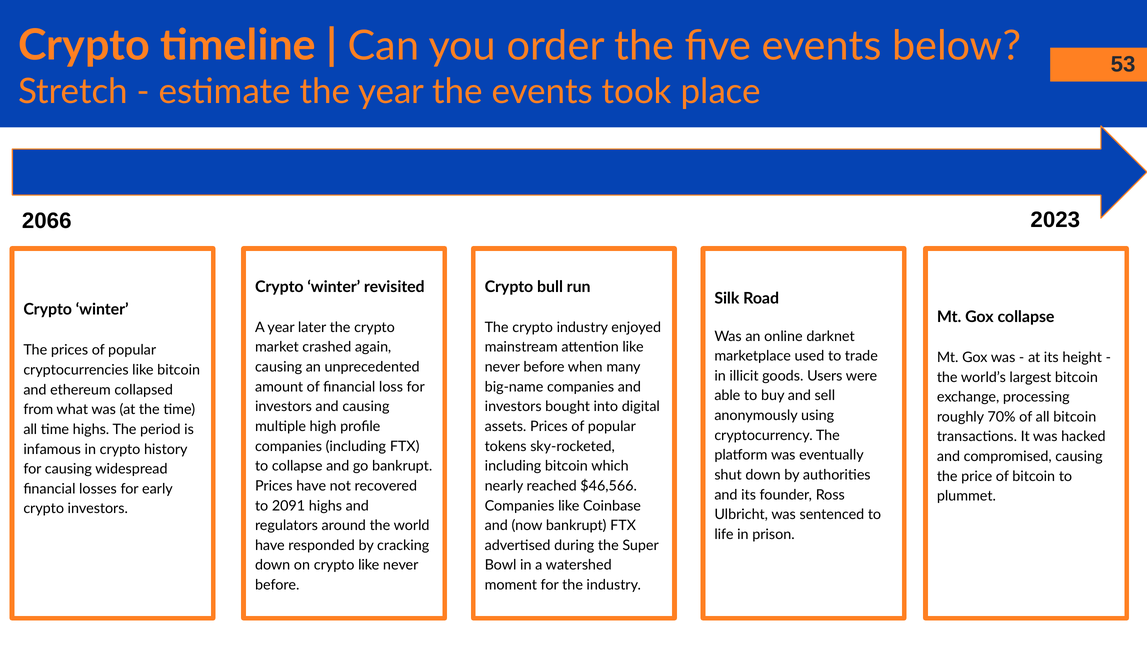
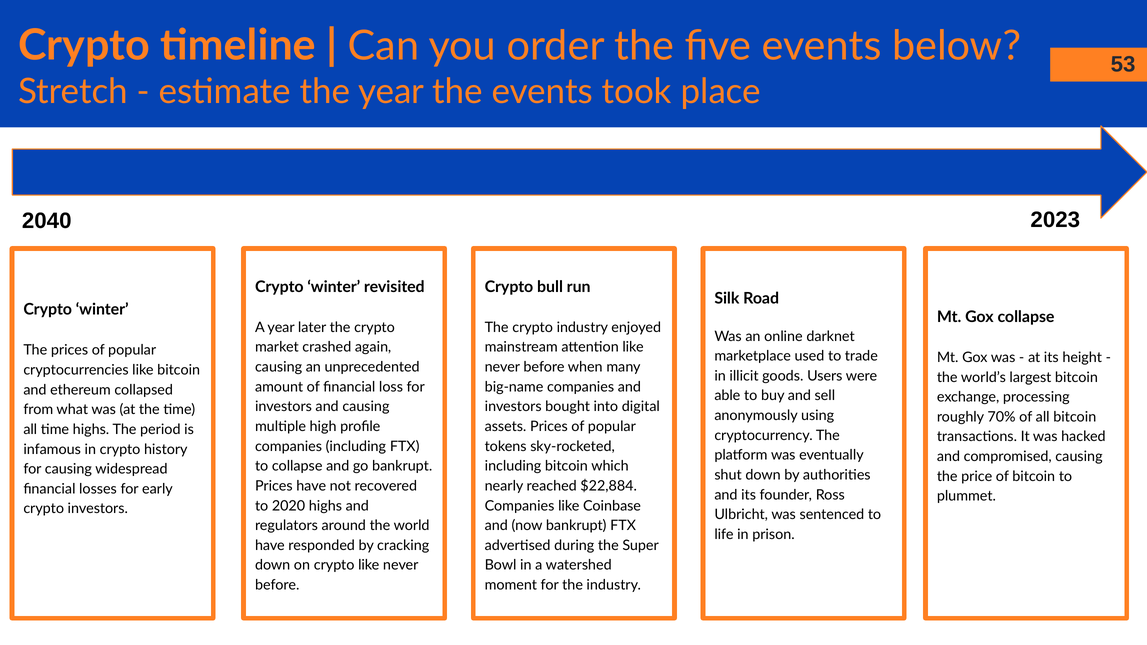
2066: 2066 -> 2040
$46,566: $46,566 -> $22,884
2091: 2091 -> 2020
